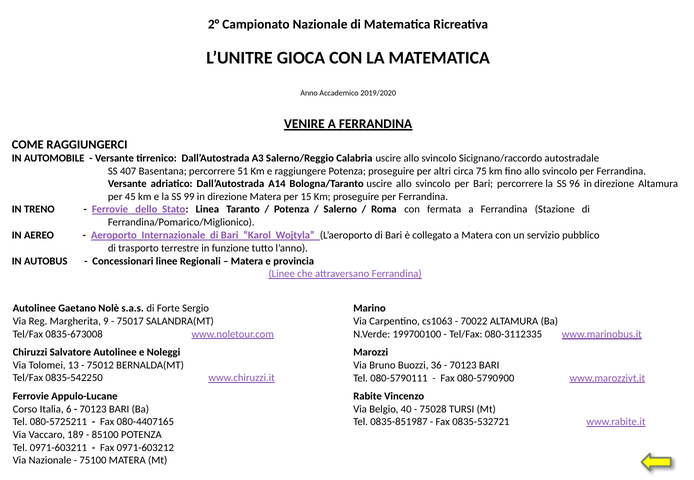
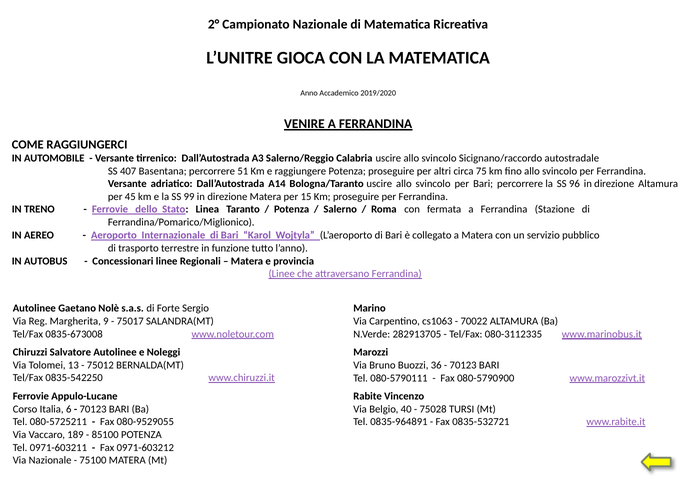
199700100: 199700100 -> 282913705
080-4407165: 080-4407165 -> 080-9529055
0835-851987: 0835-851987 -> 0835-964891
